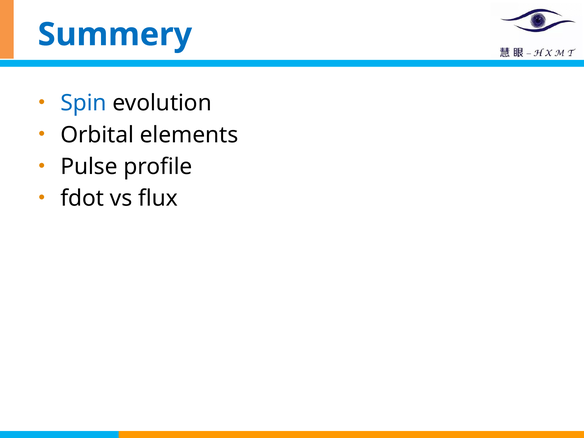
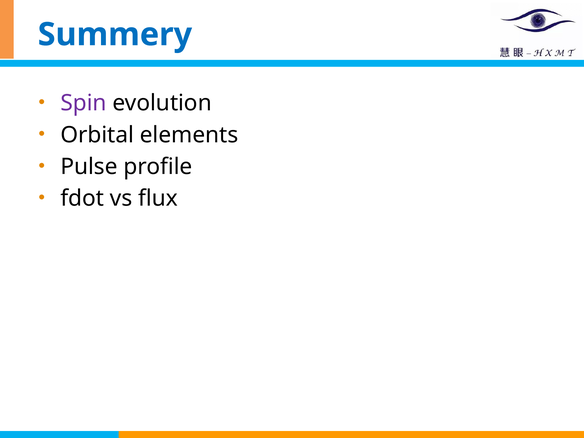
Spin colour: blue -> purple
